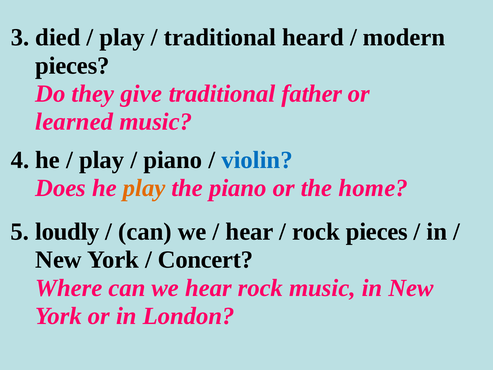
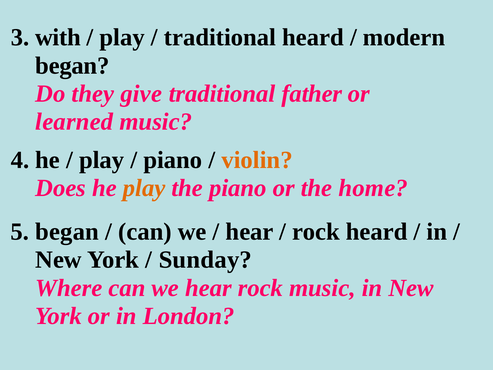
died: died -> with
pieces at (72, 66): pieces -> began
violin colour: blue -> orange
5 loudly: loudly -> began
rock pieces: pieces -> heard
Concert: Concert -> Sunday
